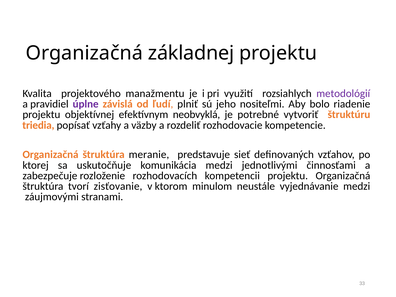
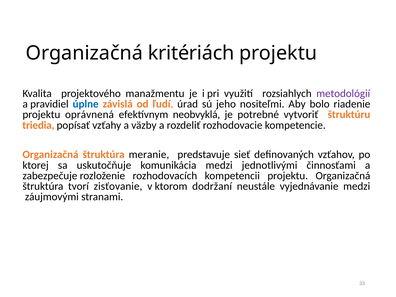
základnej: základnej -> kritériách
úplne colour: purple -> blue
plniť: plniť -> úrad
objektívnej: objektívnej -> oprávnená
minulom: minulom -> dodržaní
